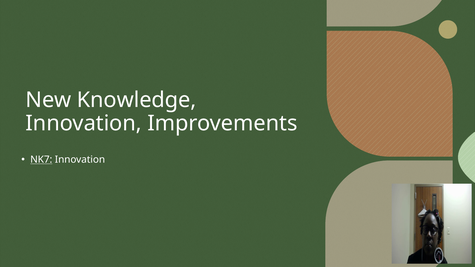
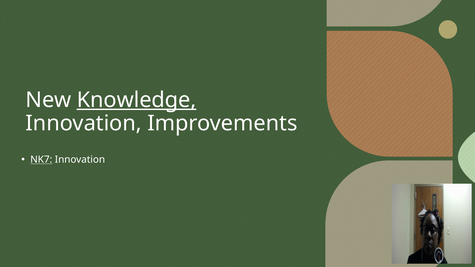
Knowledge underline: none -> present
